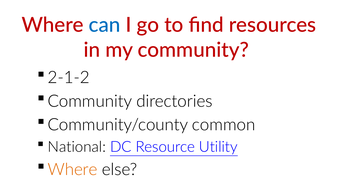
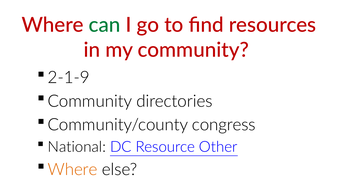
can colour: blue -> green
2-1-2: 2-1-2 -> 2-1-9
common: common -> congress
Utility: Utility -> Other
